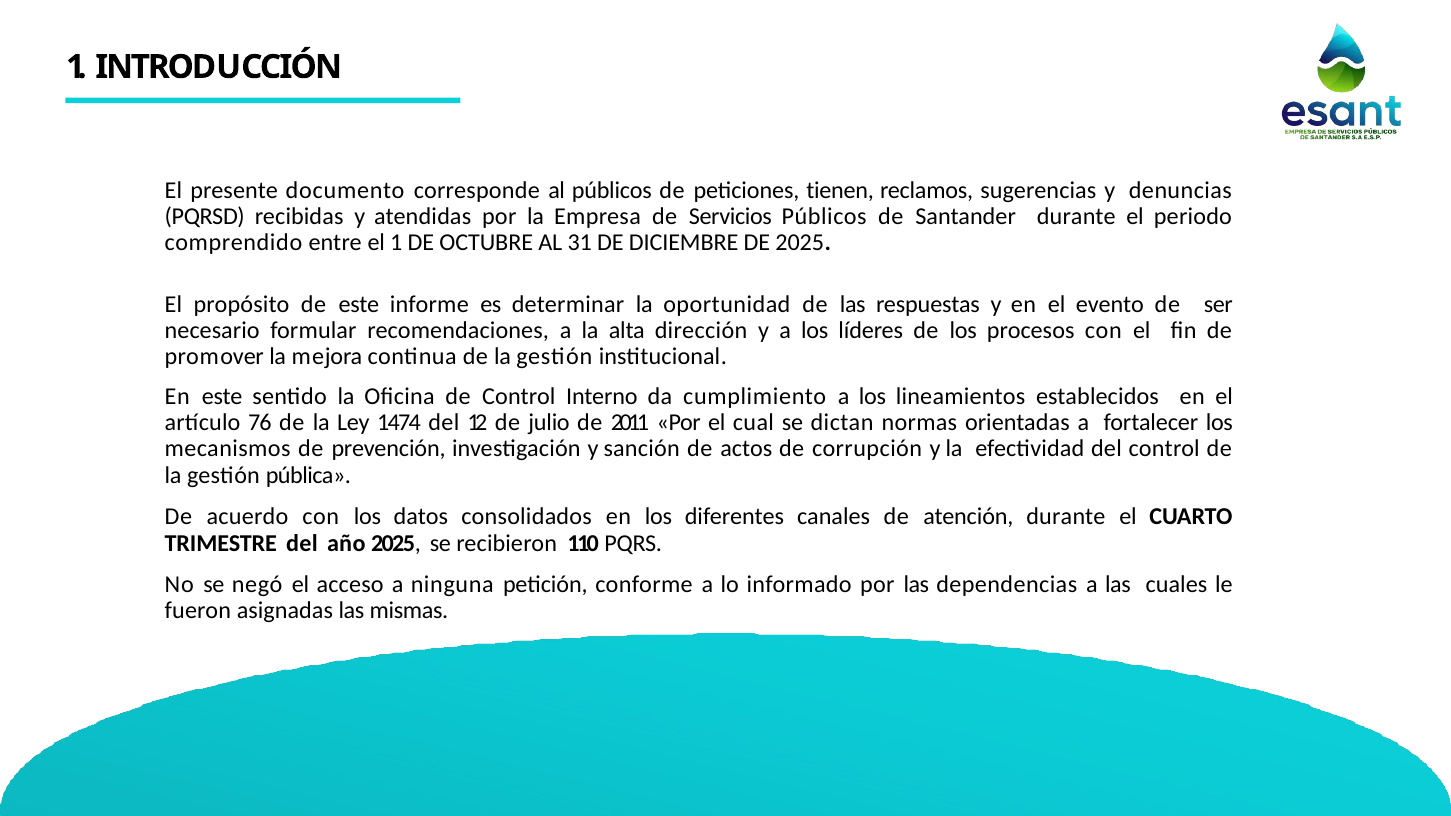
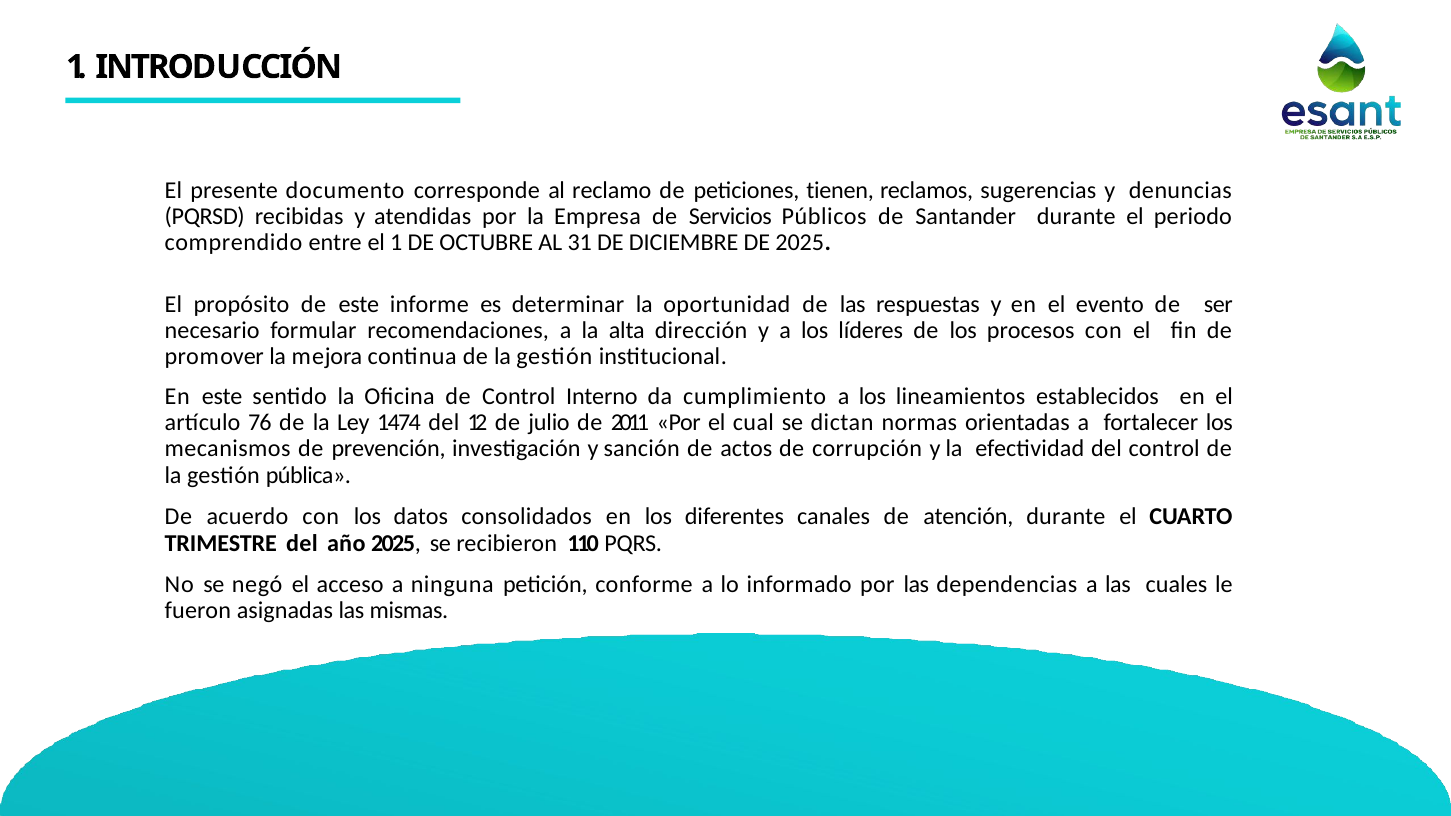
al públicos: públicos -> reclamo
